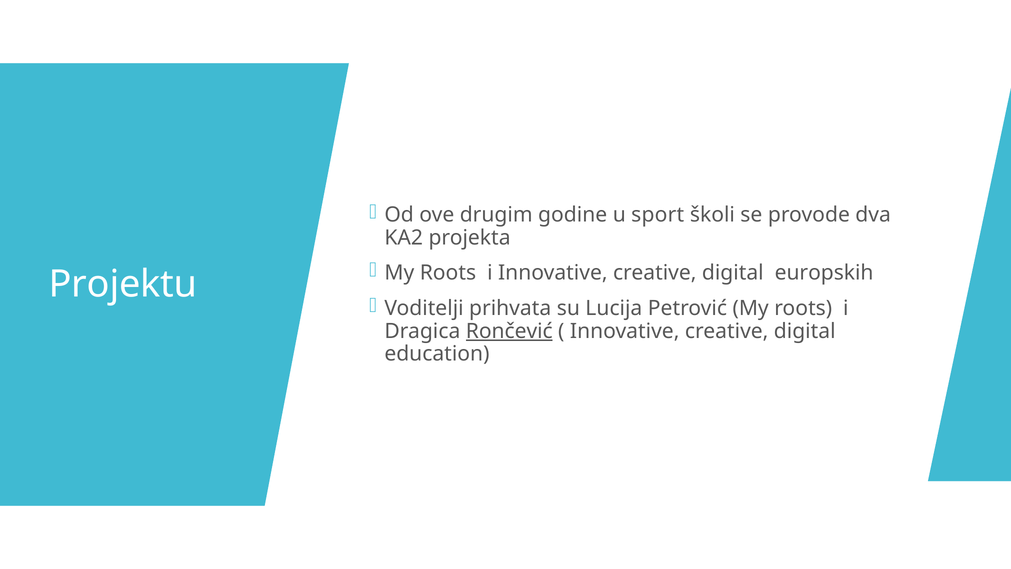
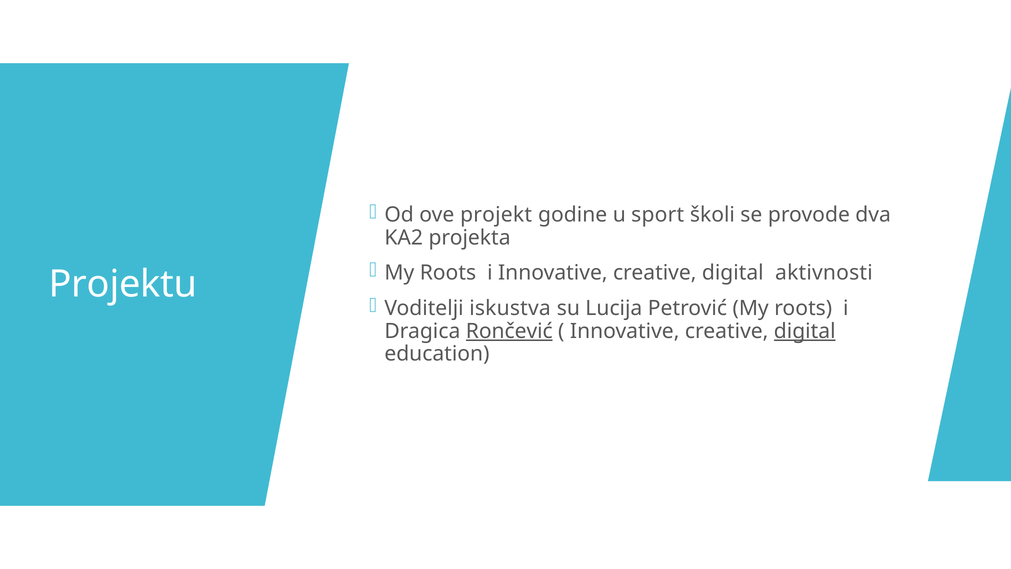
drugim: drugim -> projekt
europskih: europskih -> aktivnosti
prihvata: prihvata -> iskustva
digital at (805, 331) underline: none -> present
